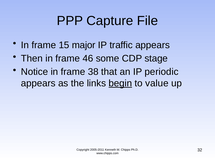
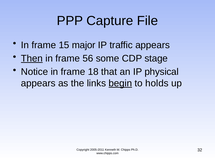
Then underline: none -> present
46: 46 -> 56
38: 38 -> 18
periodic: periodic -> physical
value: value -> holds
